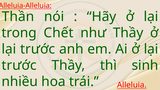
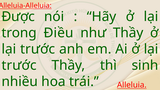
Thần: Thần -> Được
Chết: Chết -> Điều
